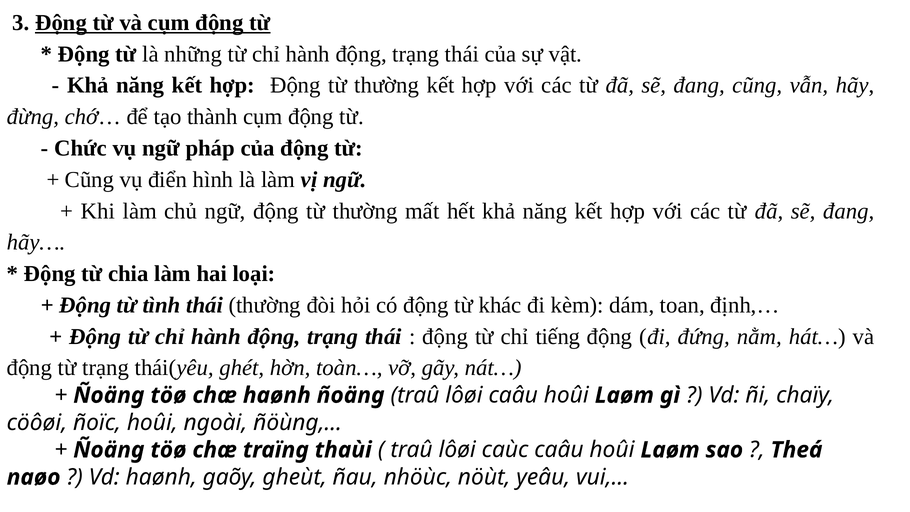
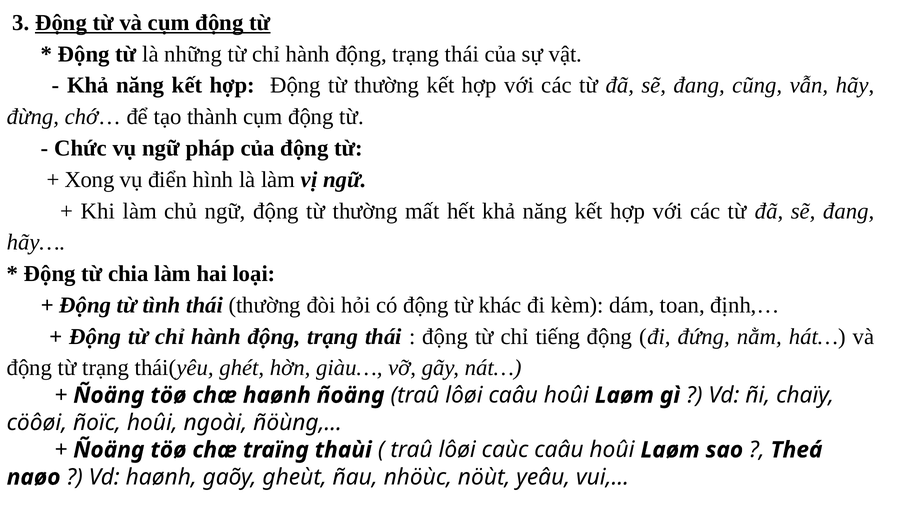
Cũng at (90, 180): Cũng -> Xong
toàn…: toàn… -> giàu…
